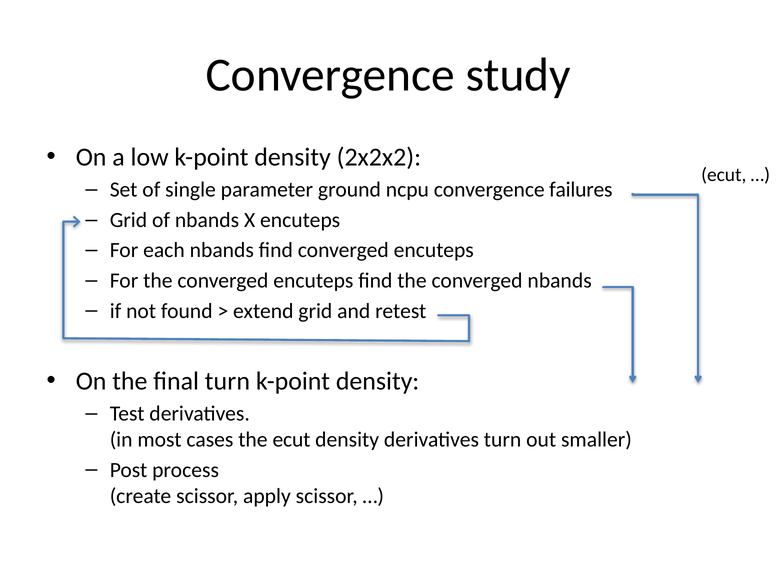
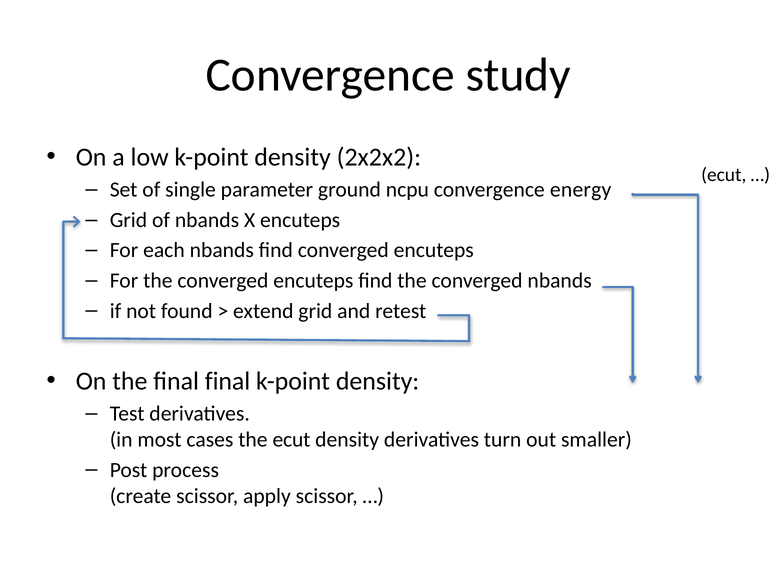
failures: failures -> energy
final turn: turn -> final
